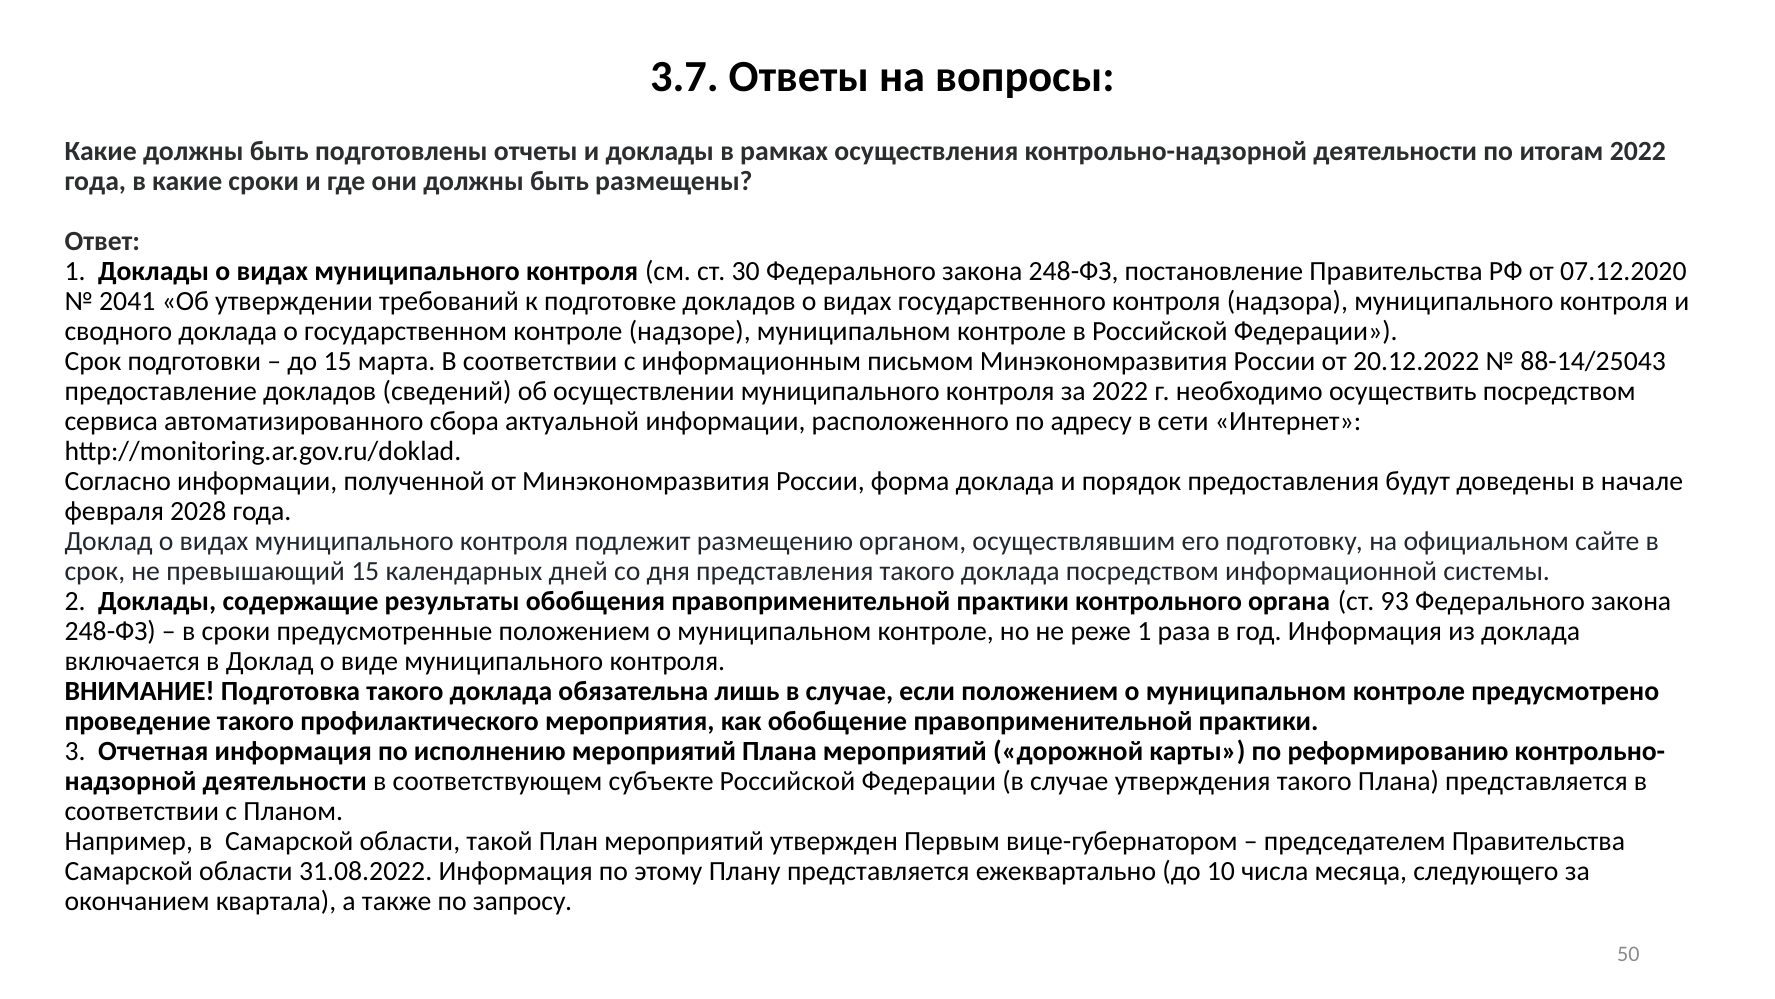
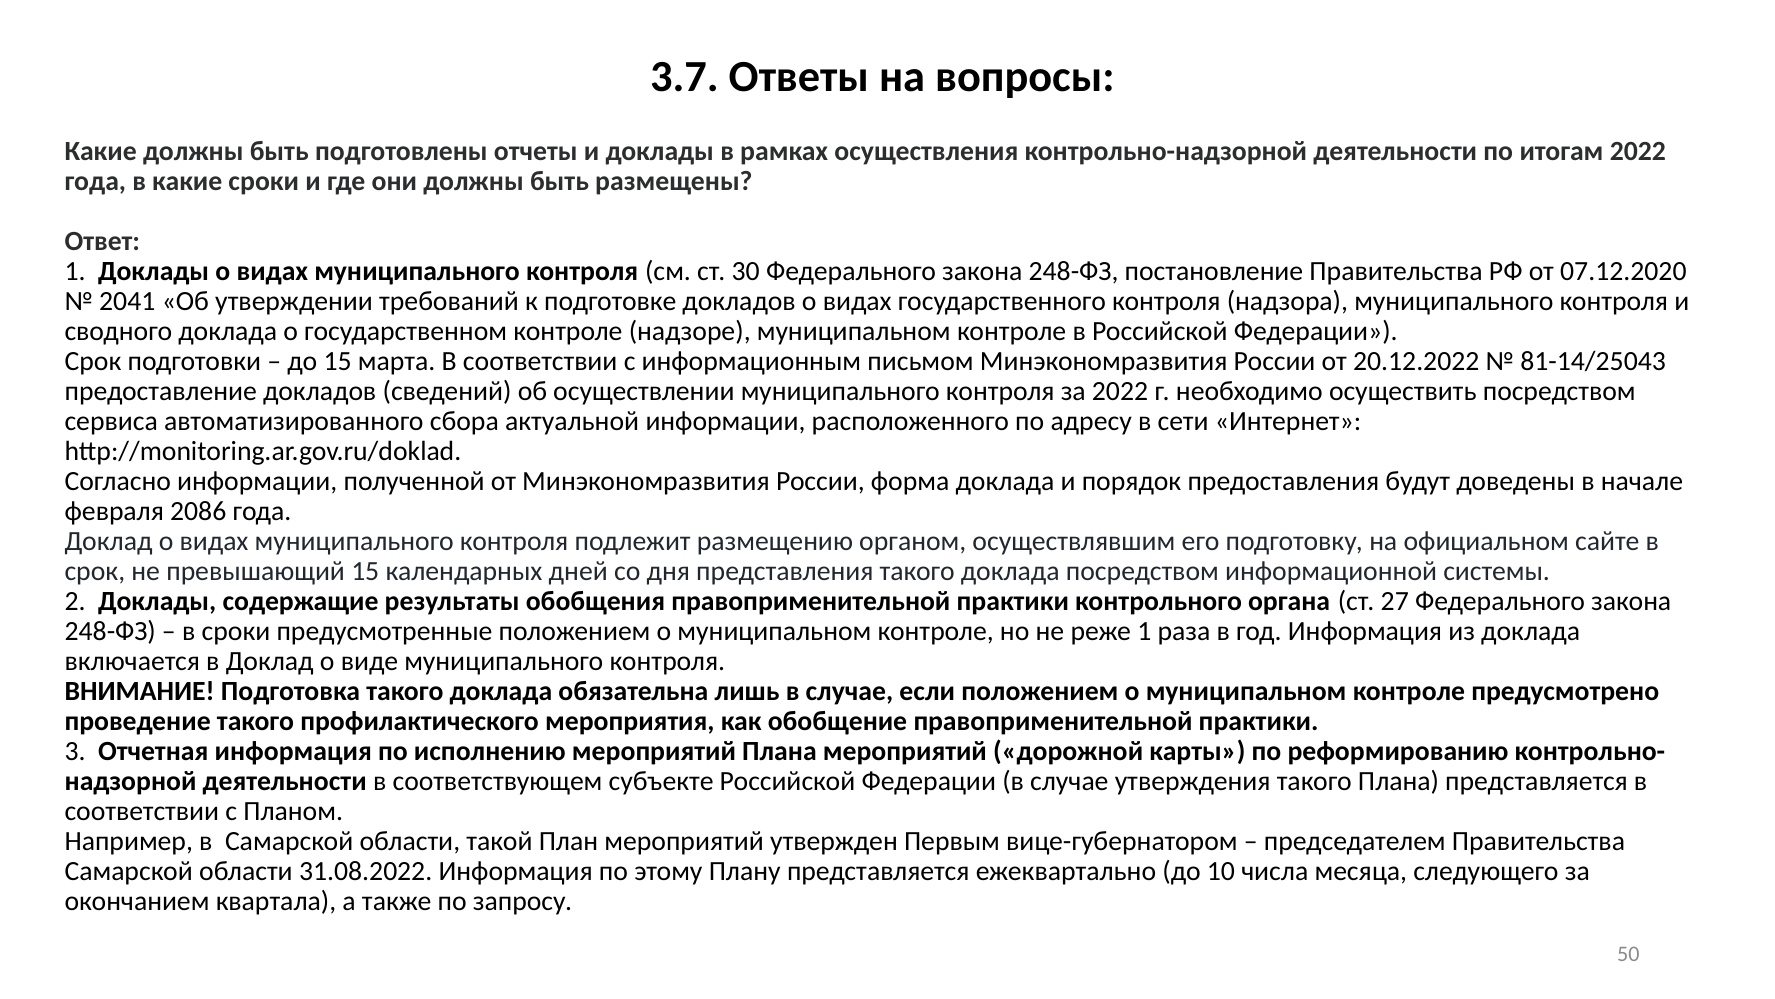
88-14/25043: 88-14/25043 -> 81-14/25043
2028: 2028 -> 2086
93: 93 -> 27
